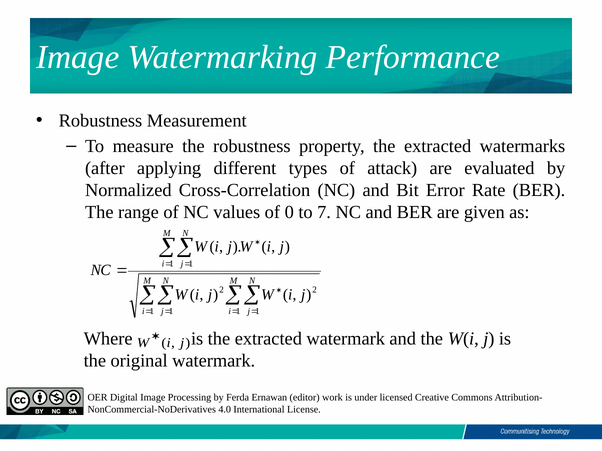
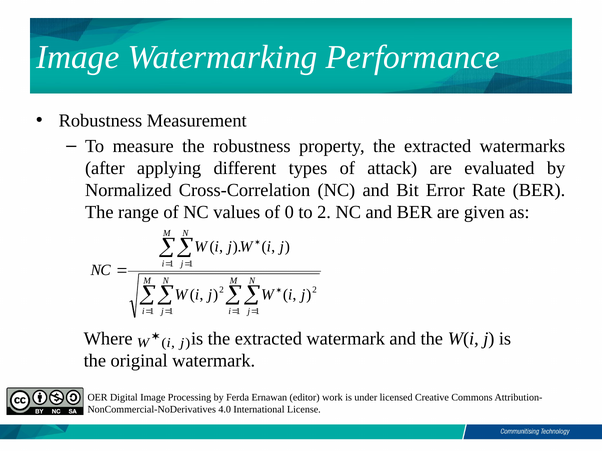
to 7: 7 -> 2
